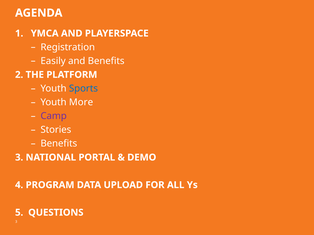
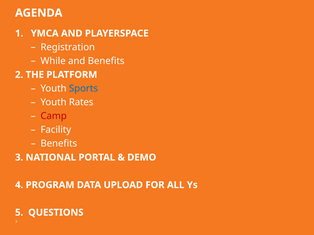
Easily: Easily -> While
More: More -> Rates
Camp colour: purple -> red
Stories: Stories -> Facility
